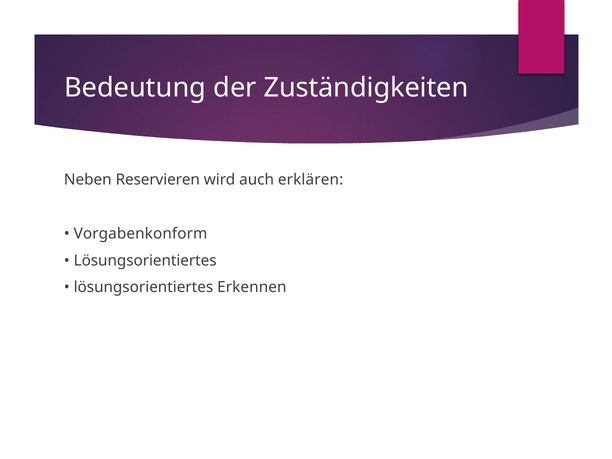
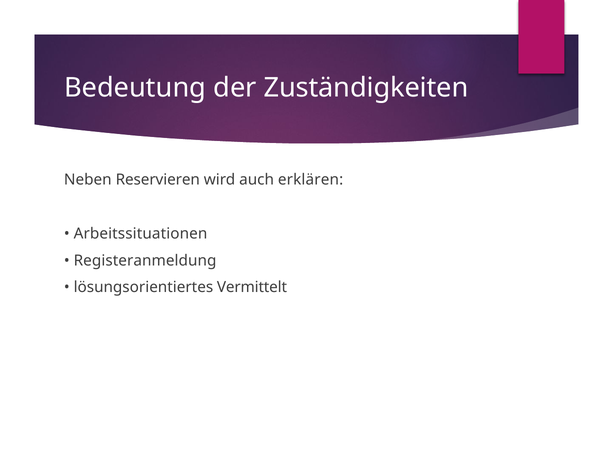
Vorgabenkonform: Vorgabenkonform -> Arbeitssituationen
Lösungsorientiertes at (145, 260): Lösungsorientiertes -> Registeranmeldung
Erkennen: Erkennen -> Vermittelt
